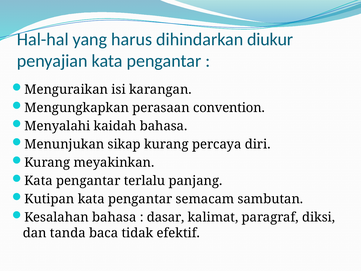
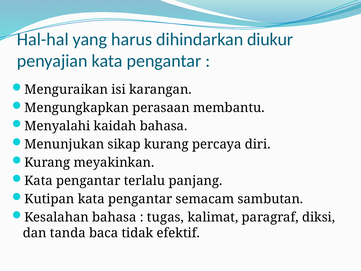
convention: convention -> membantu
dasar: dasar -> tugas
